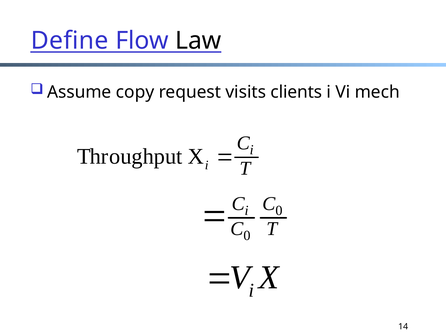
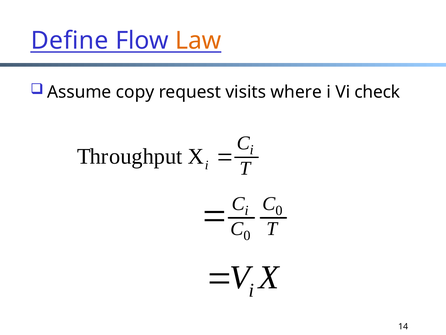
Law colour: black -> orange
clients: clients -> where
mech: mech -> check
